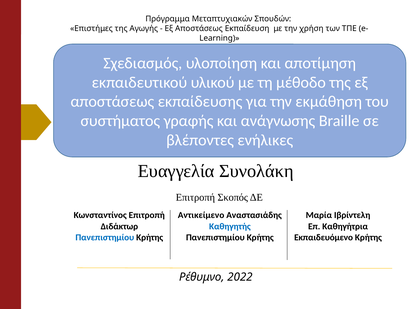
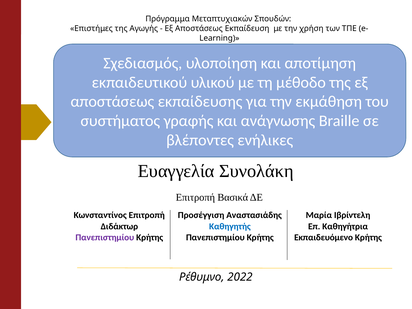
Σκοπός: Σκοπός -> Βασικά
Αντικείμενο: Αντικείμενο -> Προσέγγιση
Πανεπιστημίου at (105, 238) colour: blue -> purple
